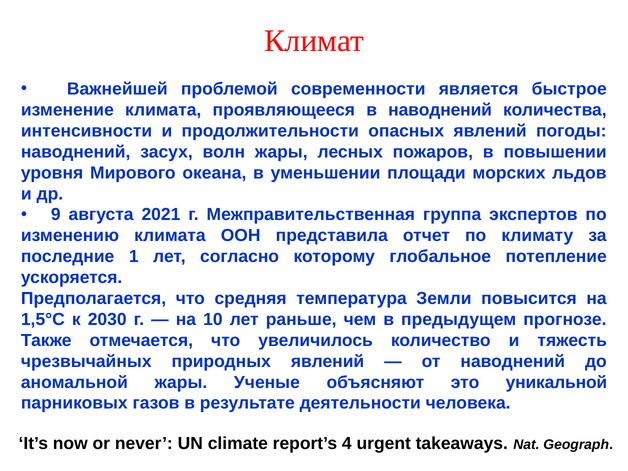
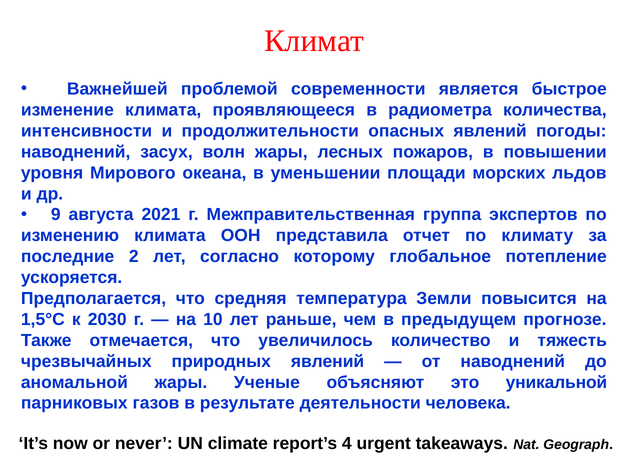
в наводнений: наводнений -> радиометра
1: 1 -> 2
